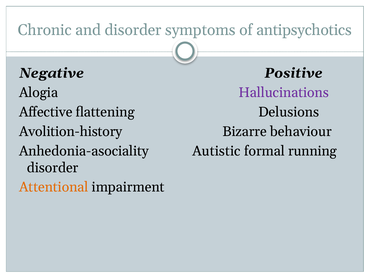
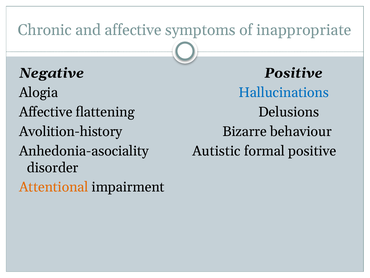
and disorder: disorder -> affective
antipsychotics: antipsychotics -> inappropriate
Hallucinations colour: purple -> blue
formal running: running -> positive
